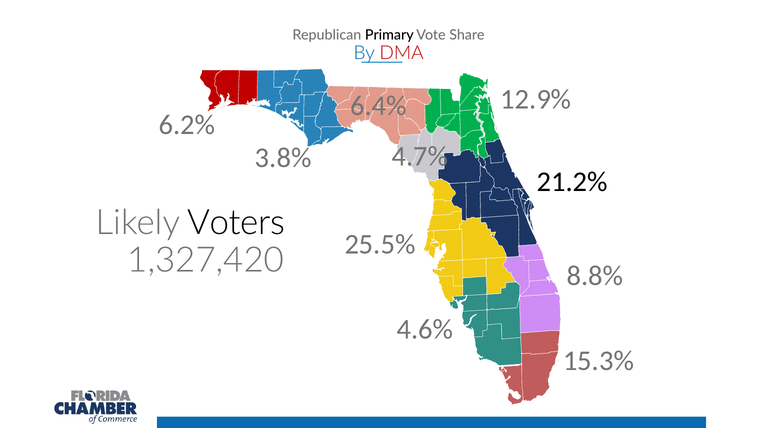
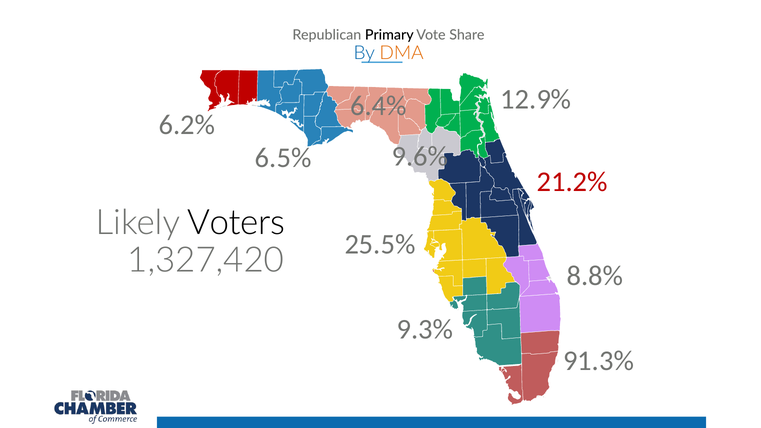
DMA colour: red -> orange
4.7%: 4.7% -> 9.6%
3.8%: 3.8% -> 6.5%
21.2% colour: black -> red
4.6%: 4.6% -> 9.3%
15.3%: 15.3% -> 91.3%
